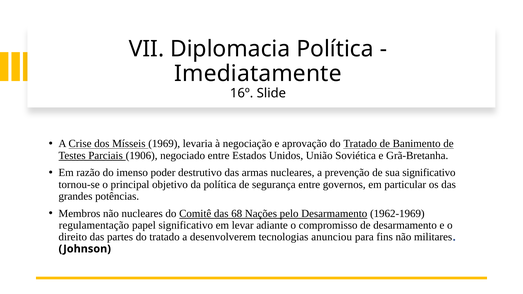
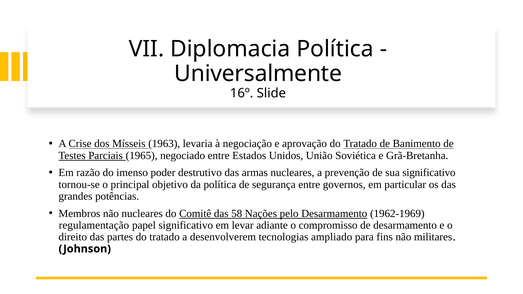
Imediatamente: Imediatamente -> Universalmente
1969: 1969 -> 1963
1906: 1906 -> 1965
68: 68 -> 58
anunciou: anunciou -> ampliado
